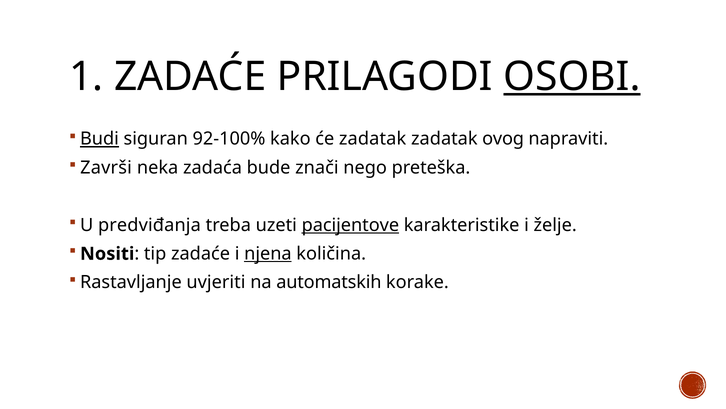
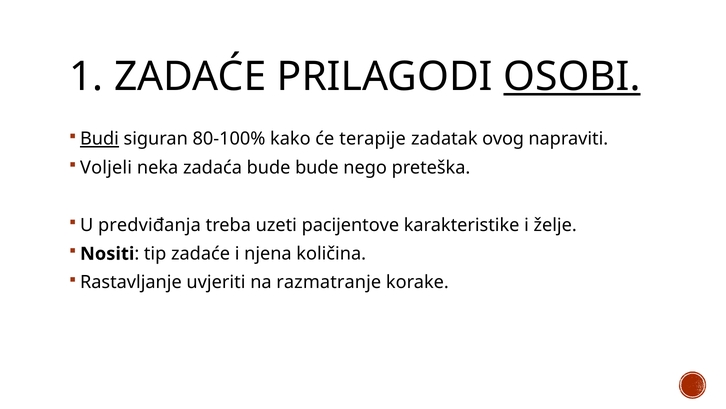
92-100%: 92-100% -> 80-100%
će zadatak: zadatak -> terapije
Završi: Završi -> Voljeli
bude znači: znači -> bude
pacijentove underline: present -> none
njena underline: present -> none
automatskih: automatskih -> razmatranje
